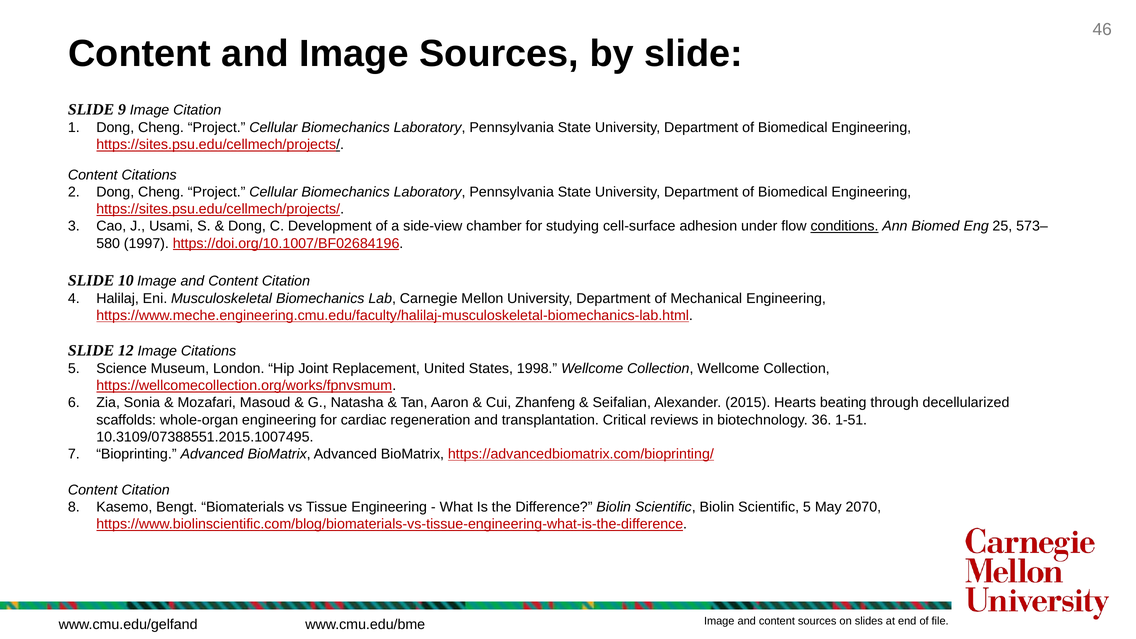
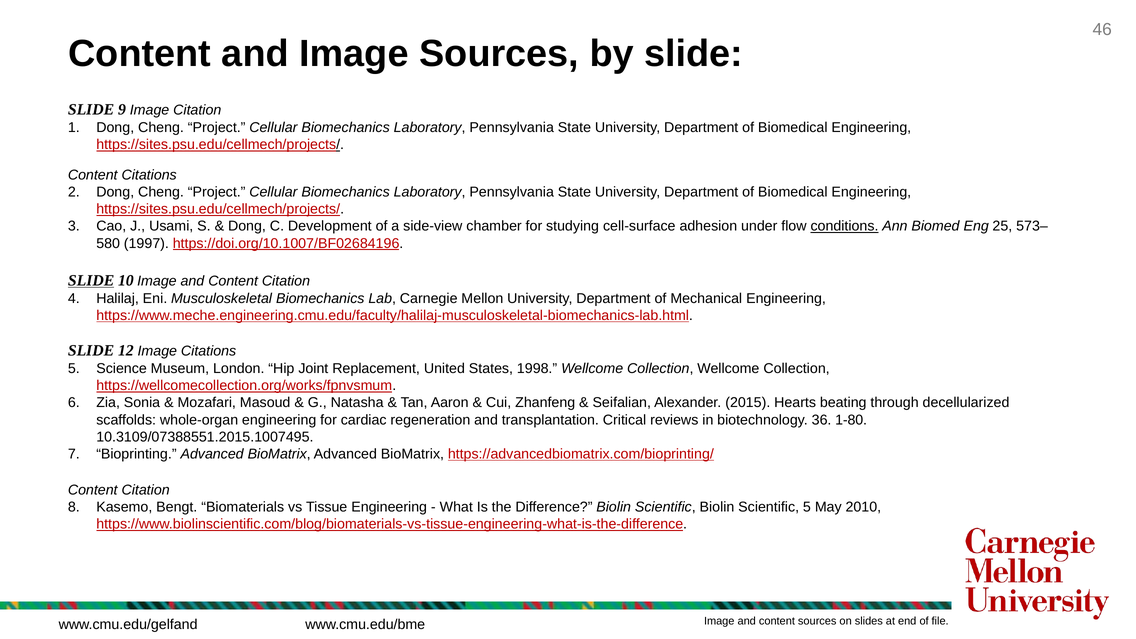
SLIDE at (91, 280) underline: none -> present
1-51: 1-51 -> 1-80
2070: 2070 -> 2010
